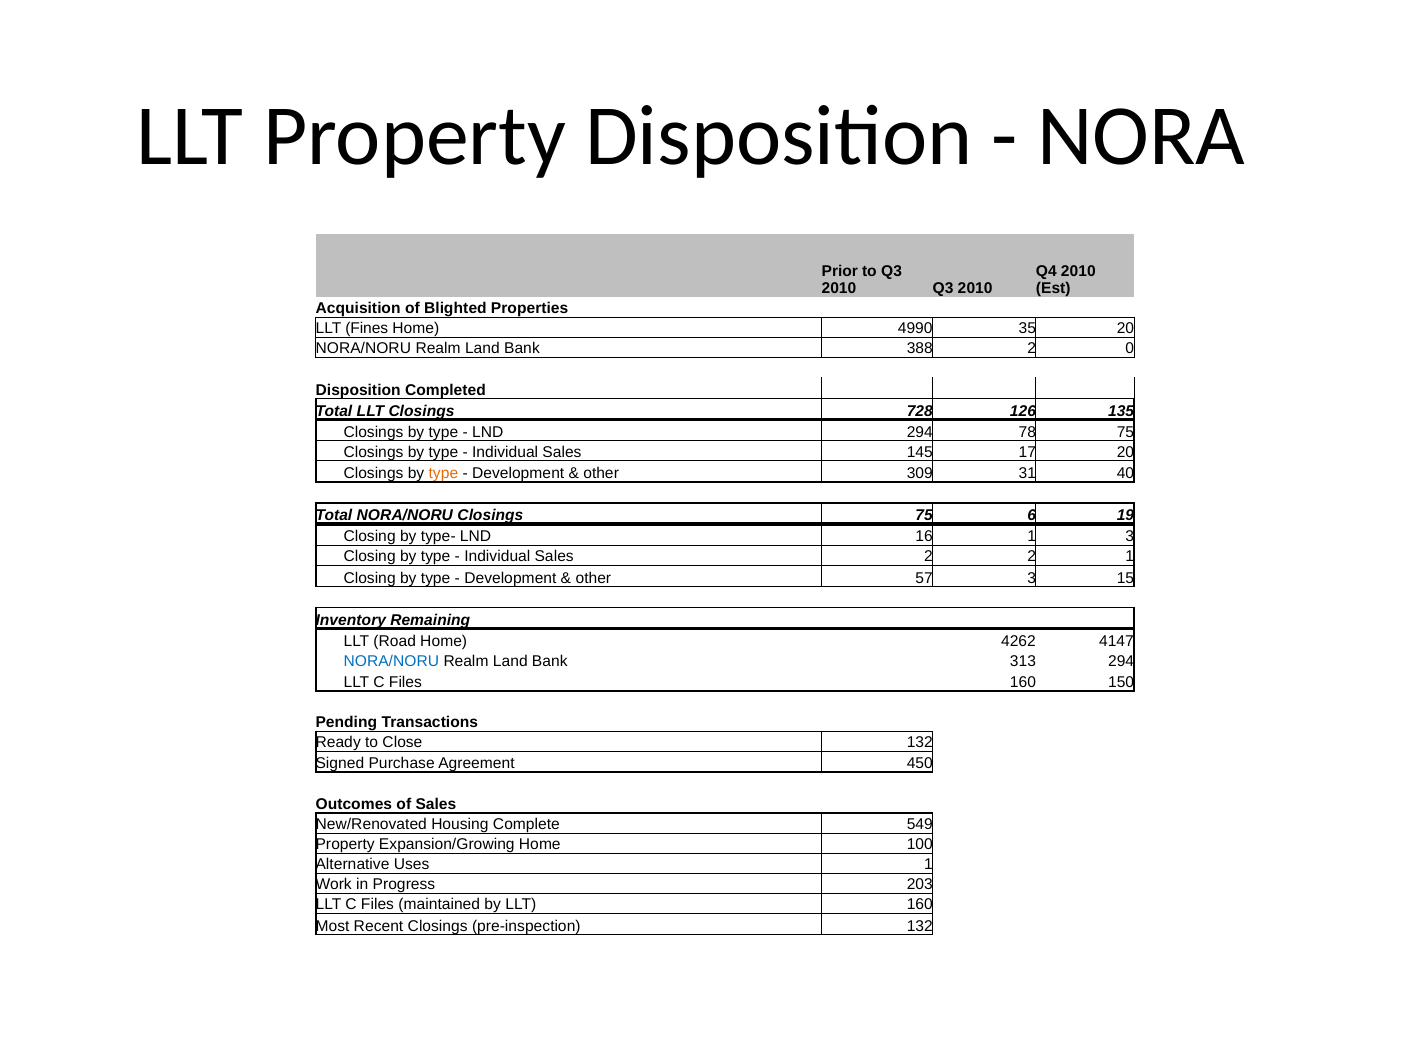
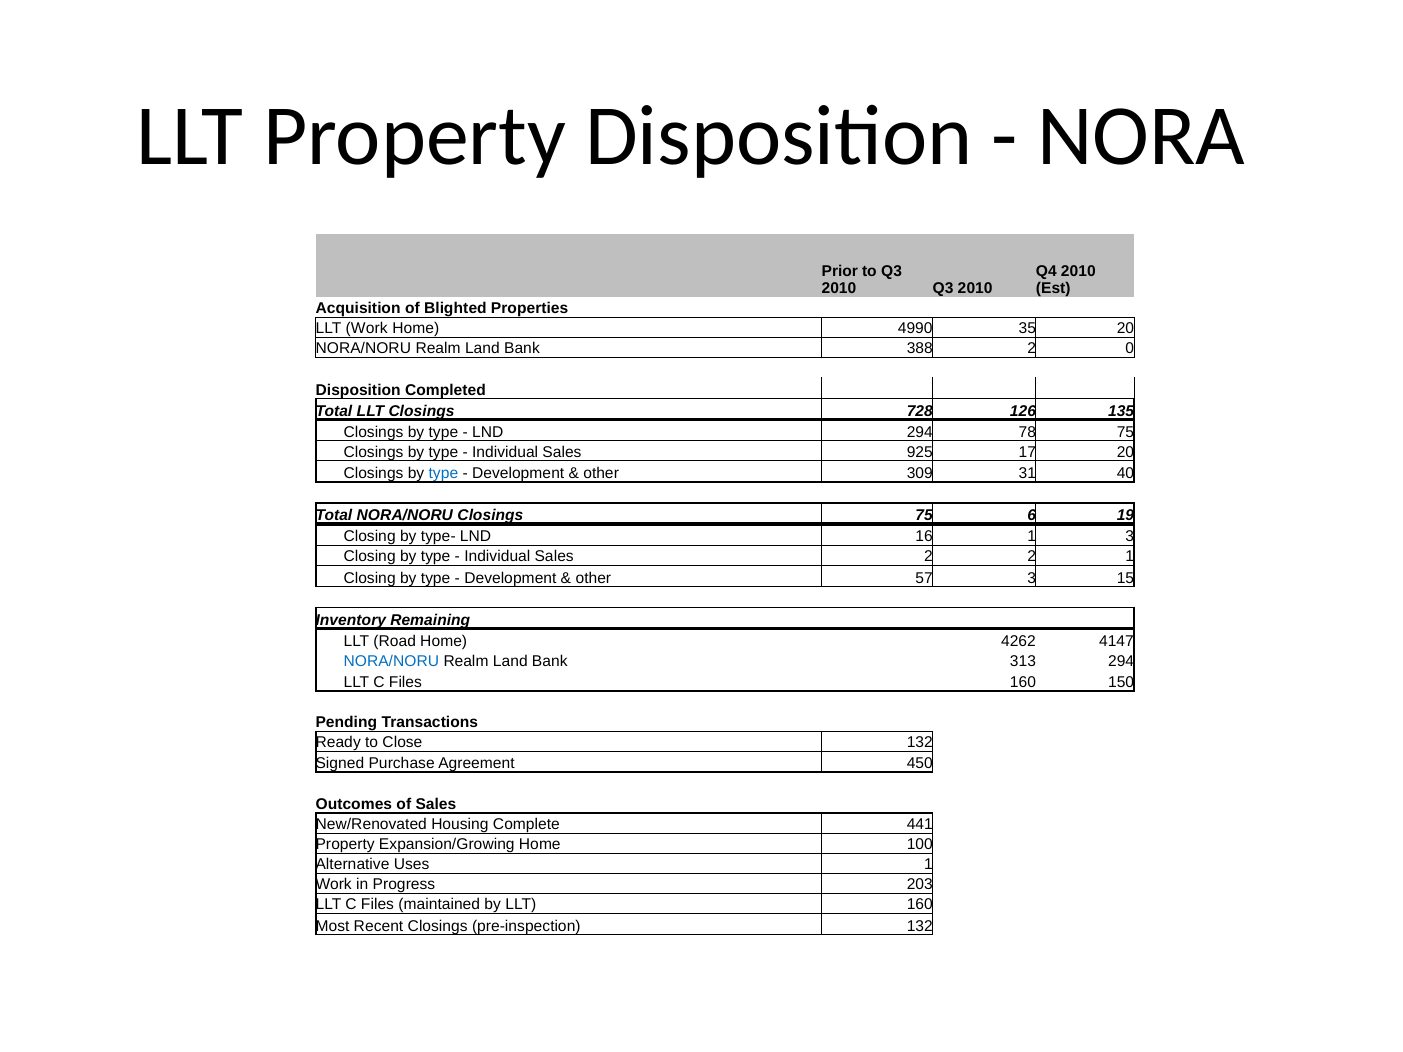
LLT Fines: Fines -> Work
145: 145 -> 925
type at (443, 473) colour: orange -> blue
549: 549 -> 441
